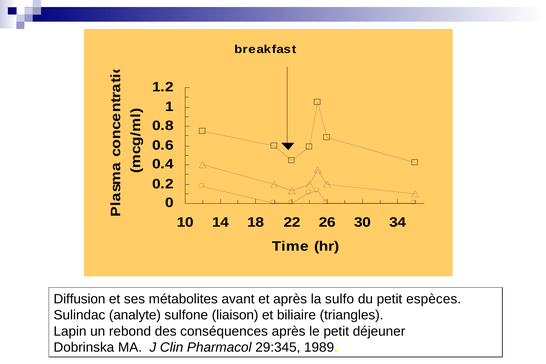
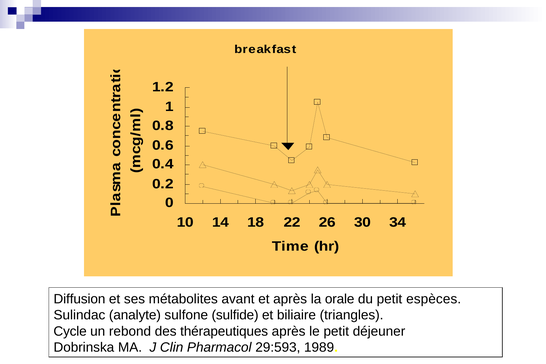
sulfo: sulfo -> orale
liaison: liaison -> sulfide
Lapin: Lapin -> Cycle
conséquences: conséquences -> thérapeutiques
29:345: 29:345 -> 29:593
